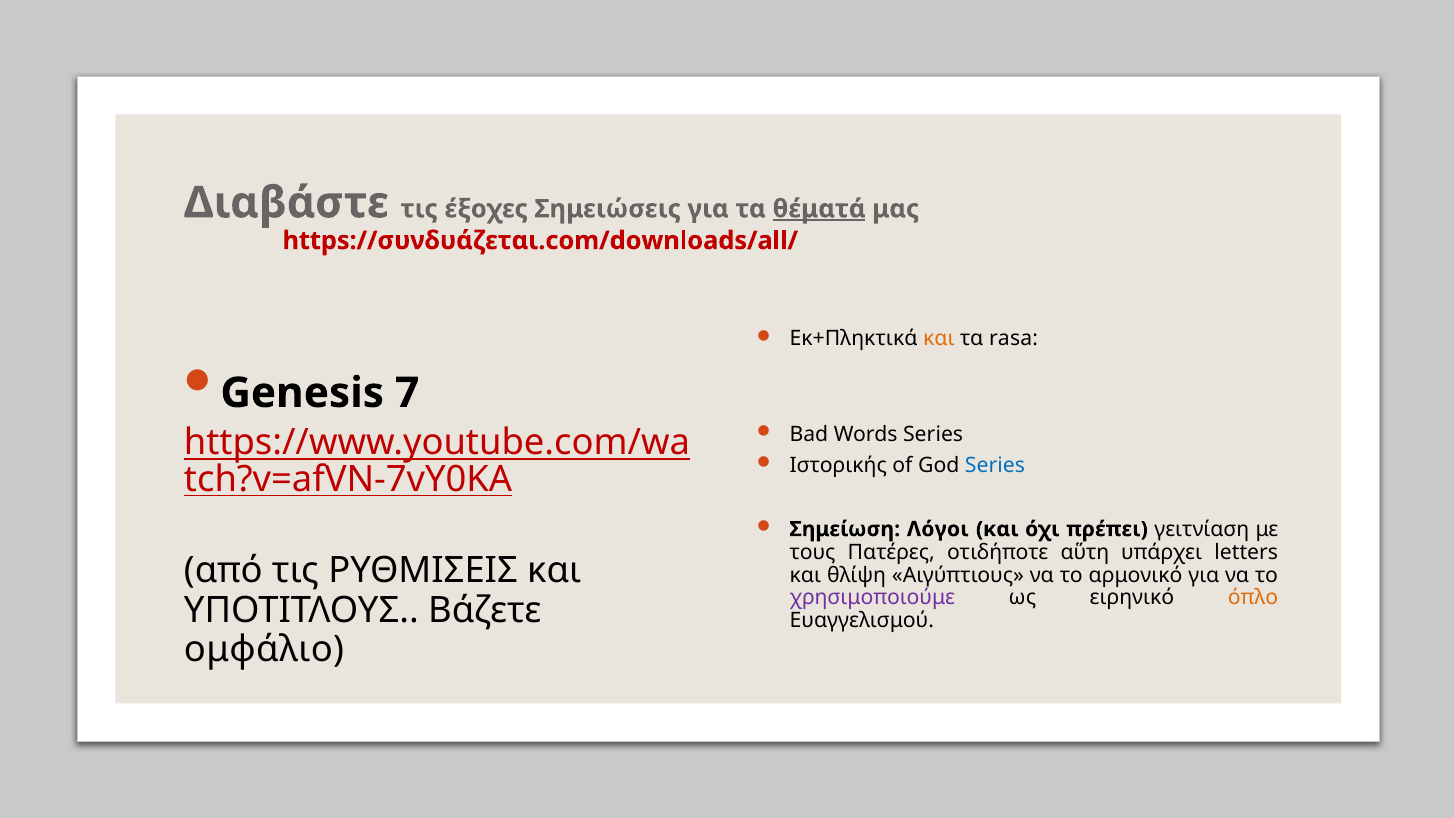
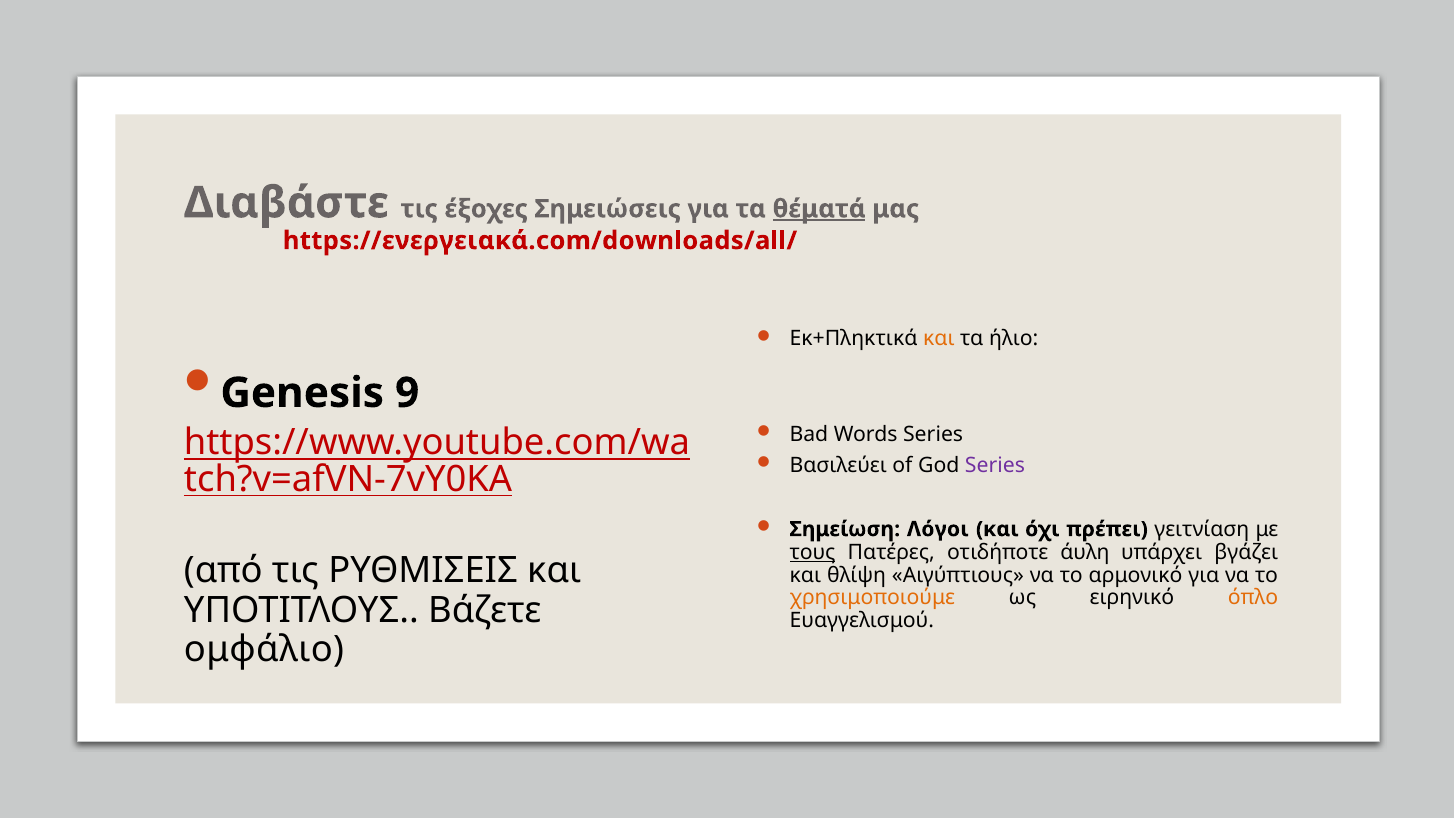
https://συνδυάζεται.com/downloads/all/: https://συνδυάζεται.com/downloads/all/ -> https://ενεργειακά.com/downloads/all/
rasa: rasa -> ήλιο
7: 7 -> 9
Ιστορικής: Ιστορικής -> Βασιλεύει
Series at (995, 466) colour: blue -> purple
τους underline: none -> present
αὕτη: αὕτη -> άυλη
letters: letters -> βγάζει
χρησιμοποιούμε colour: purple -> orange
